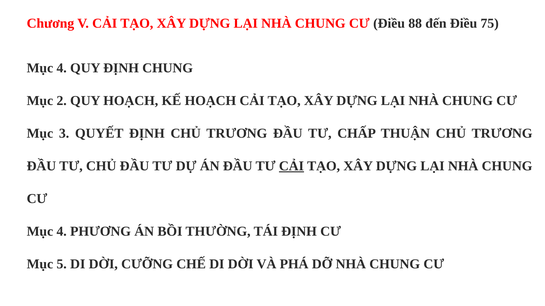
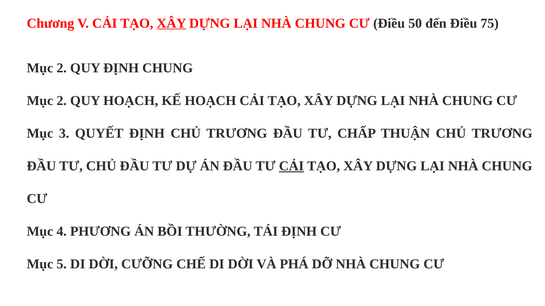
XÂY at (171, 23) underline: none -> present
88: 88 -> 50
4 at (62, 68): 4 -> 2
